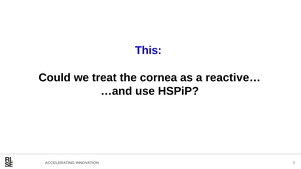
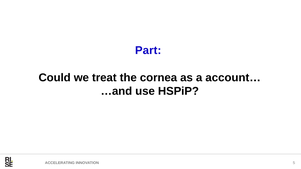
This: This -> Part
reactive…: reactive… -> account…
